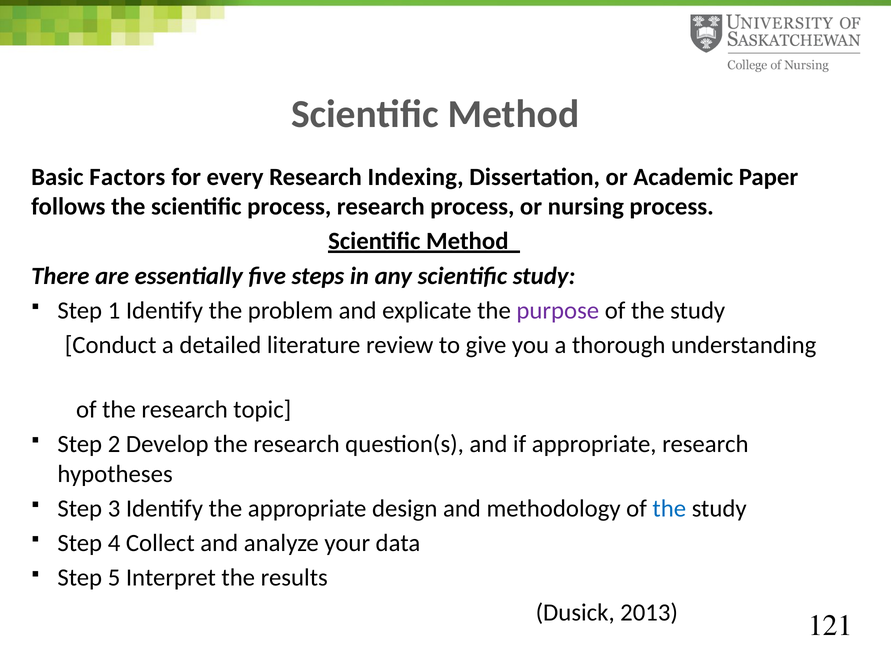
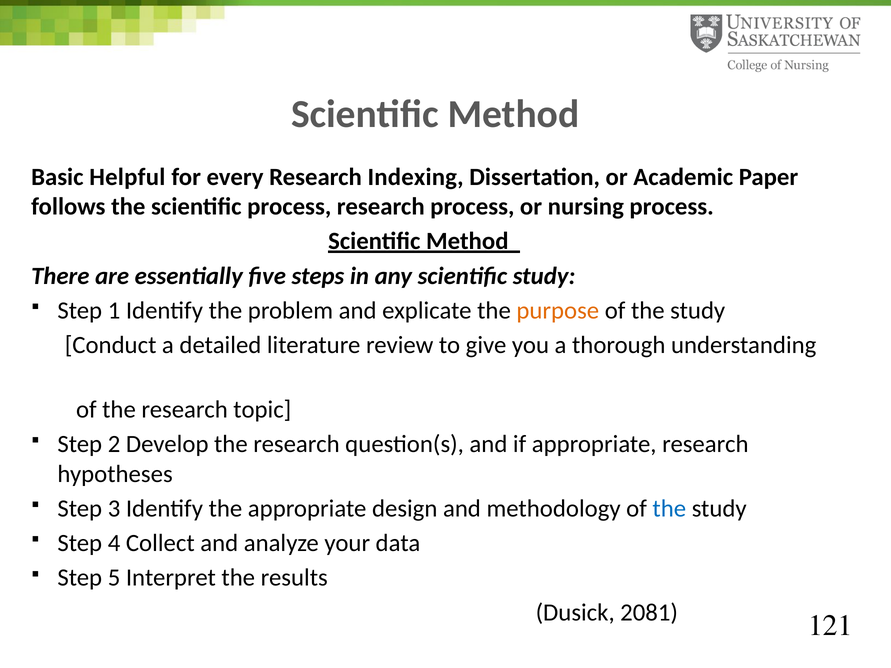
Factors: Factors -> Helpful
purpose colour: purple -> orange
2013: 2013 -> 2081
